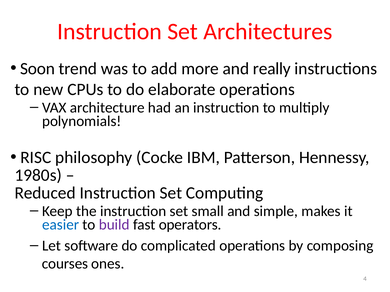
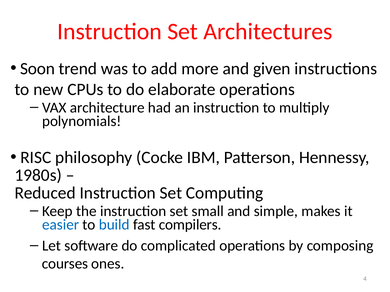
really: really -> given
build colour: purple -> blue
operators: operators -> compilers
